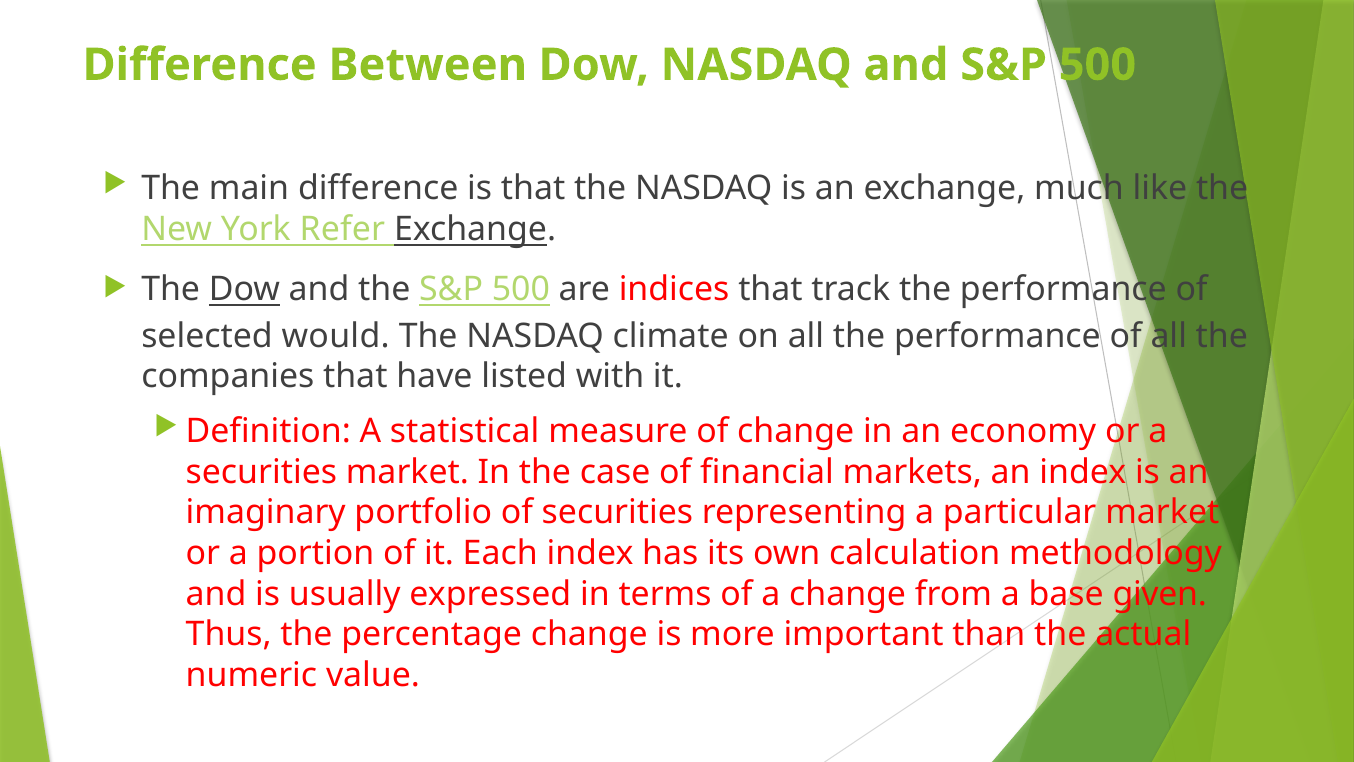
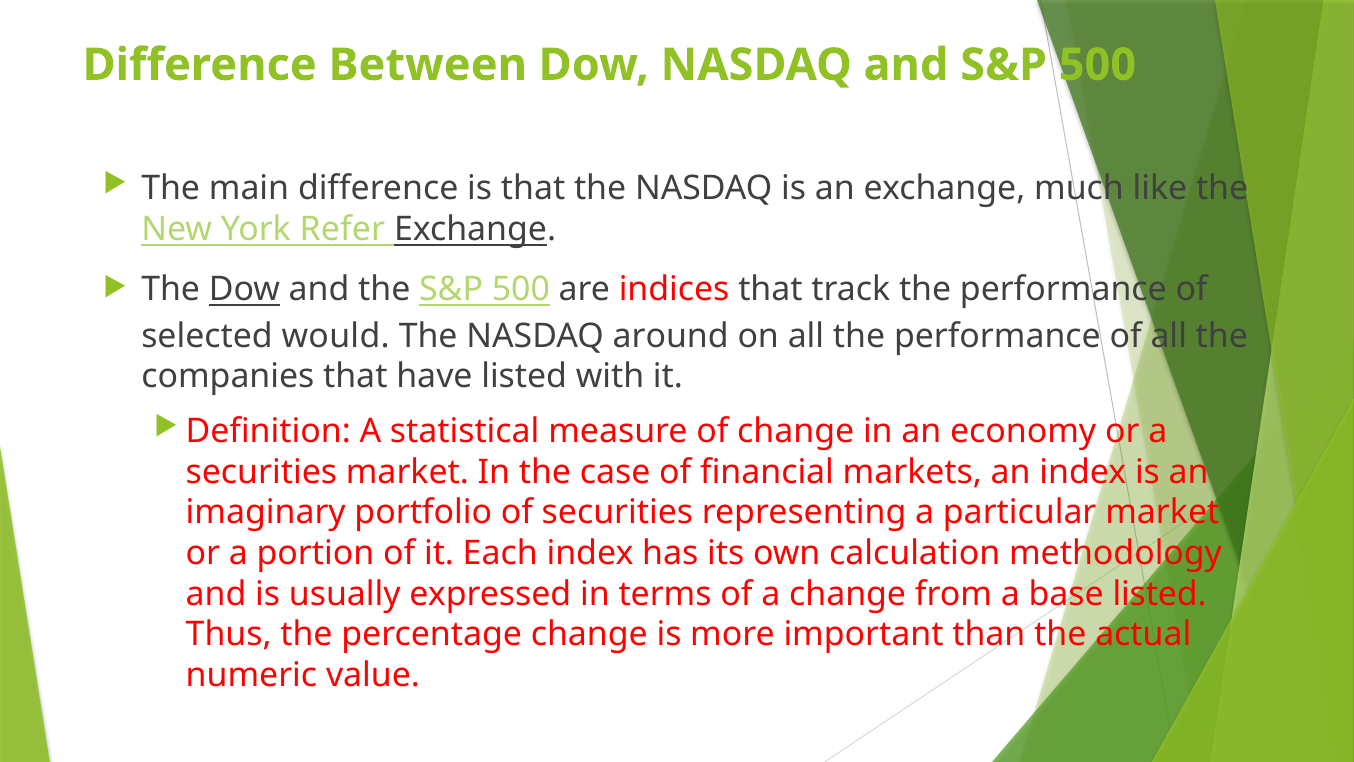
climate: climate -> around
base given: given -> listed
